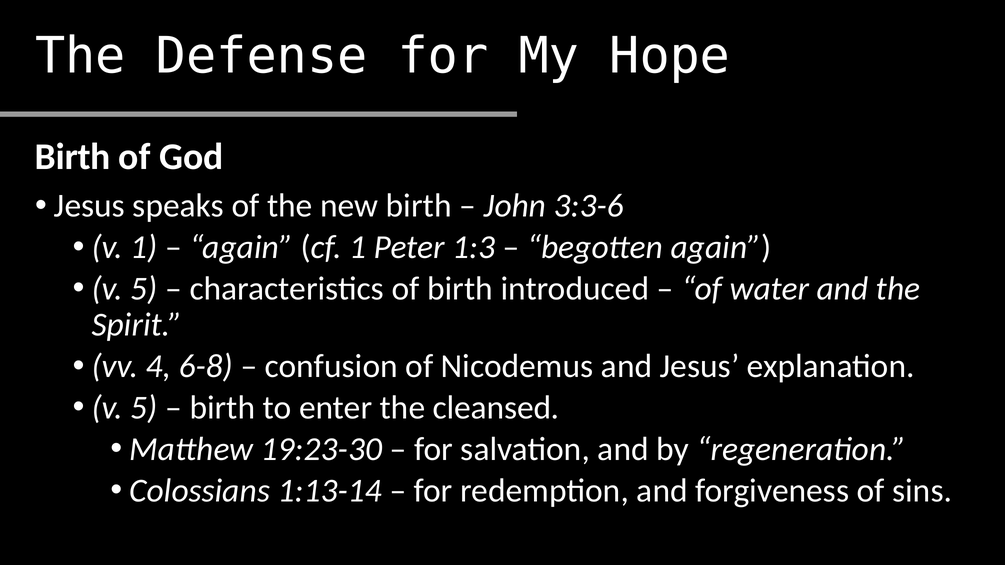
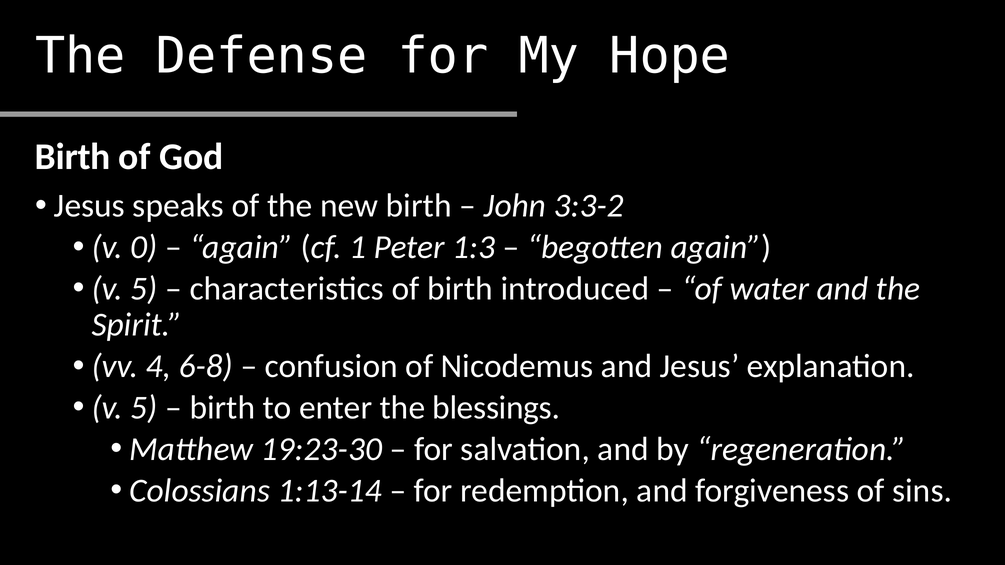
3:3-6: 3:3-6 -> 3:3-2
v 1: 1 -> 0
cleansed: cleansed -> blessings
